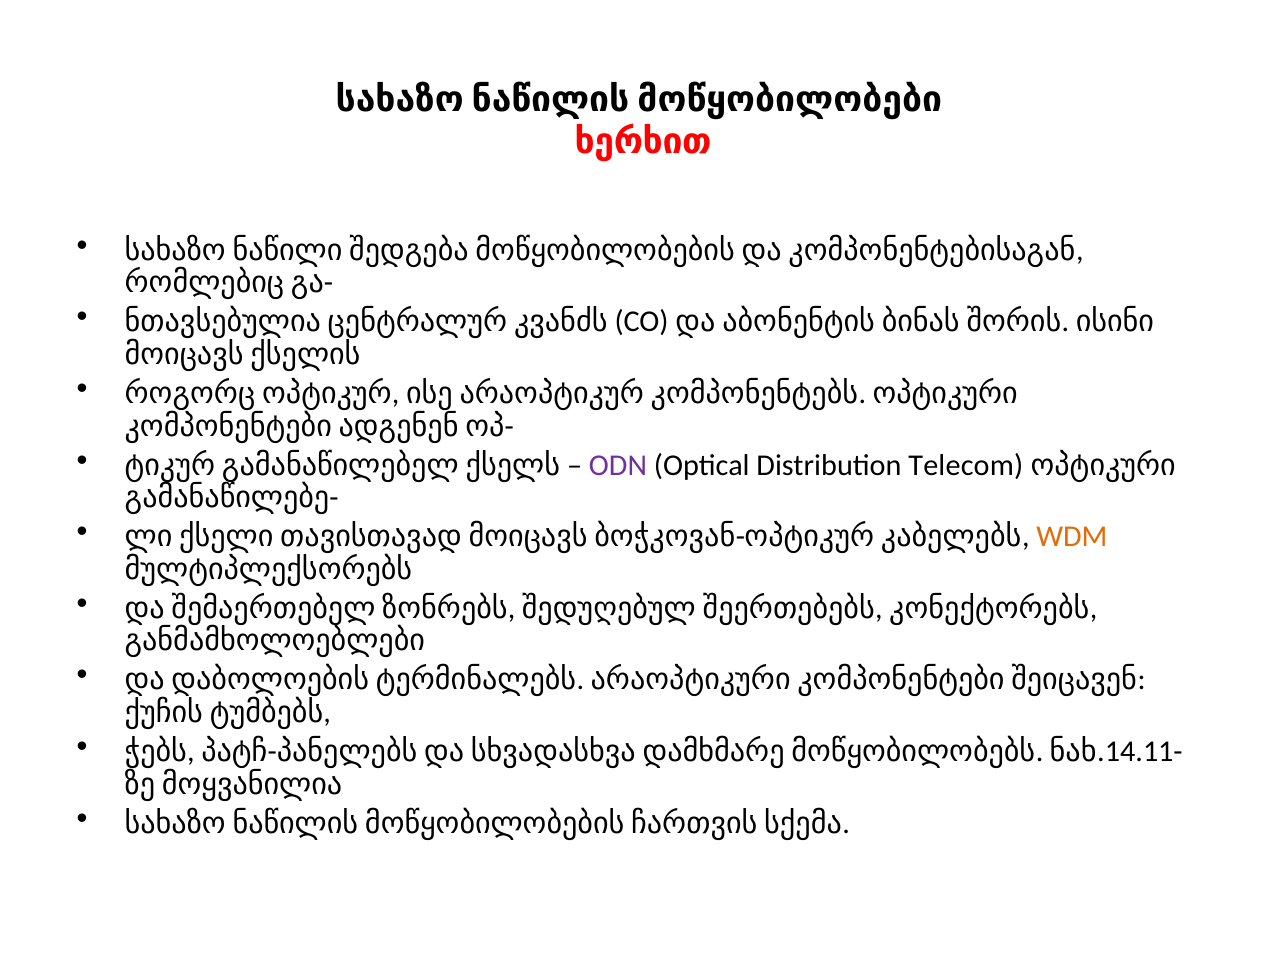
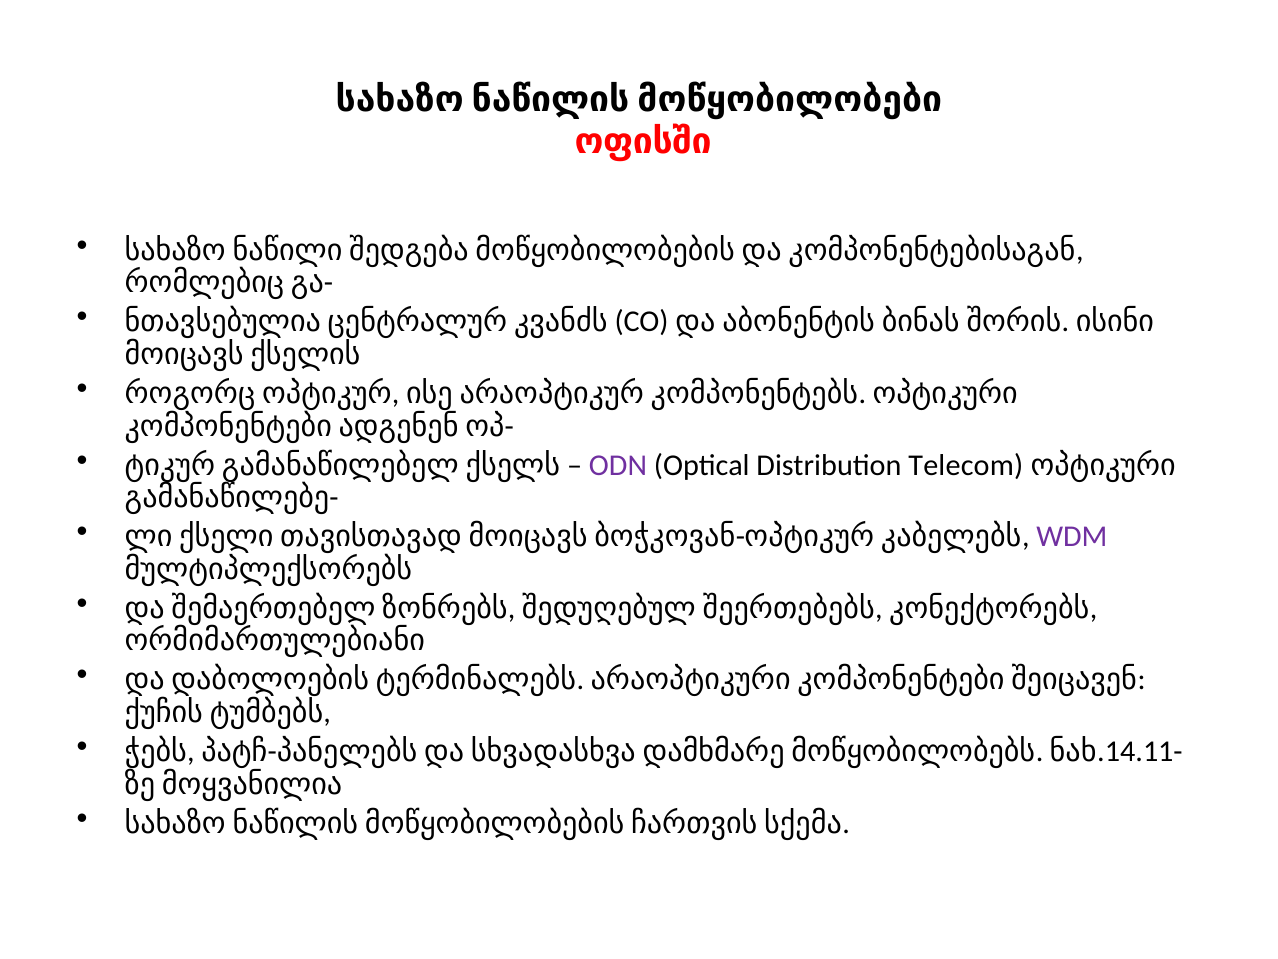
ხერხით: ხერხით -> ოფისში
WDM colour: orange -> purple
განმამხოლოებლები: განმამხოლოებლები -> ორმიმართულებიანი
